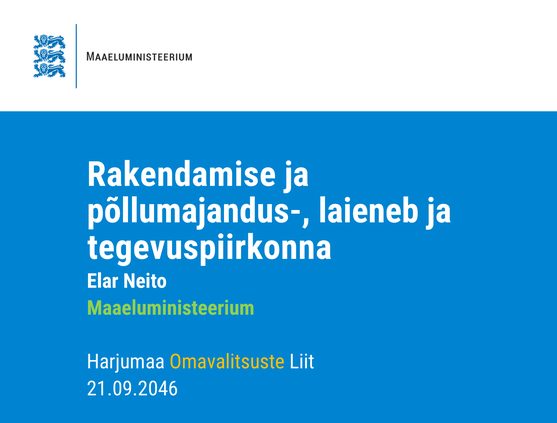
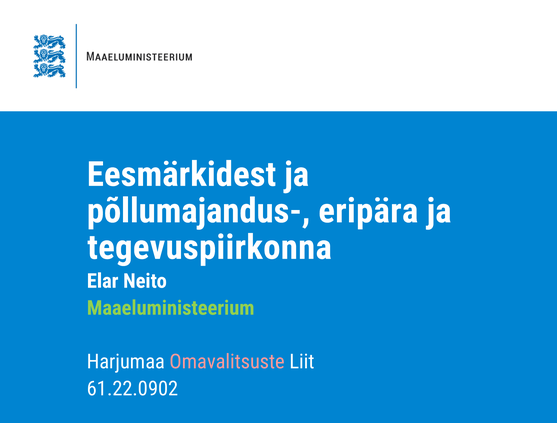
Rakendamise: Rakendamise -> Eesmärkidest
laieneb: laieneb -> eripära
Omavalitsuste colour: yellow -> pink
21.09.2046: 21.09.2046 -> 61.22.0902
